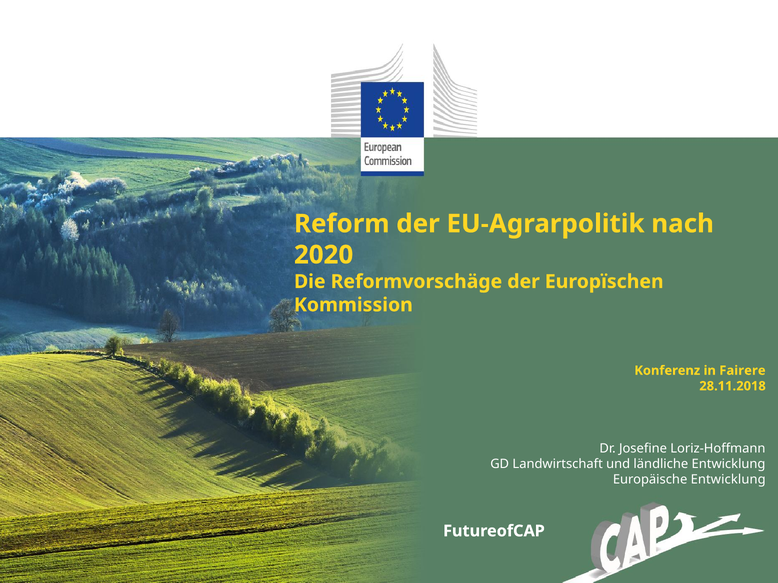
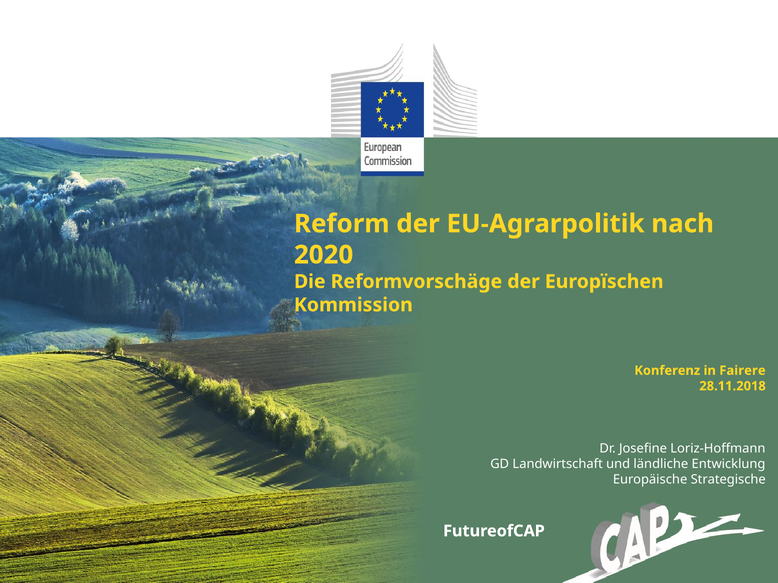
Europäische Entwicklung: Entwicklung -> Strategische
